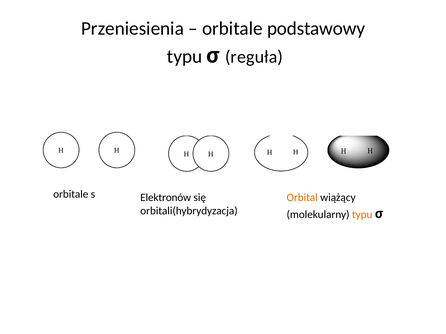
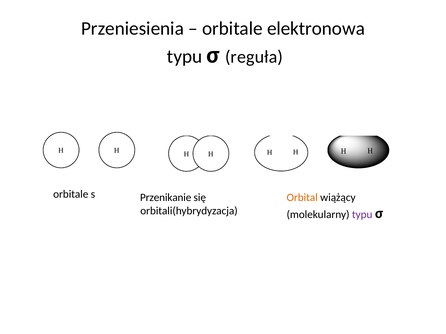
podstawowy: podstawowy -> elektronowa
Elektronów: Elektronów -> Przenikanie
typu at (362, 215) colour: orange -> purple
